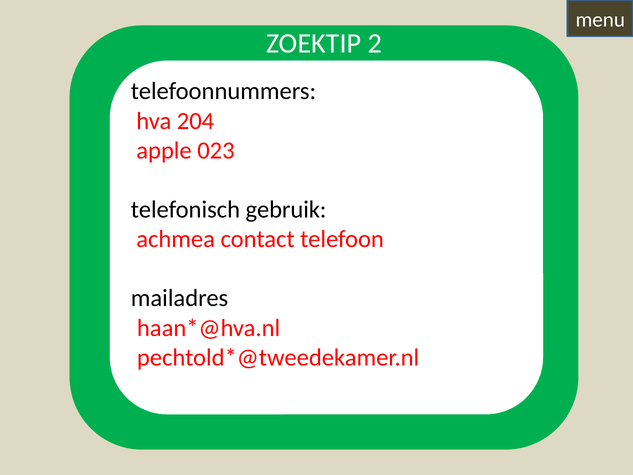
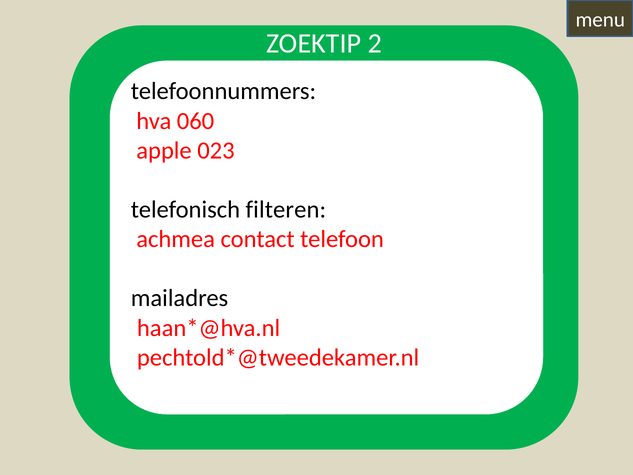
204: 204 -> 060
gebruik: gebruik -> filteren
